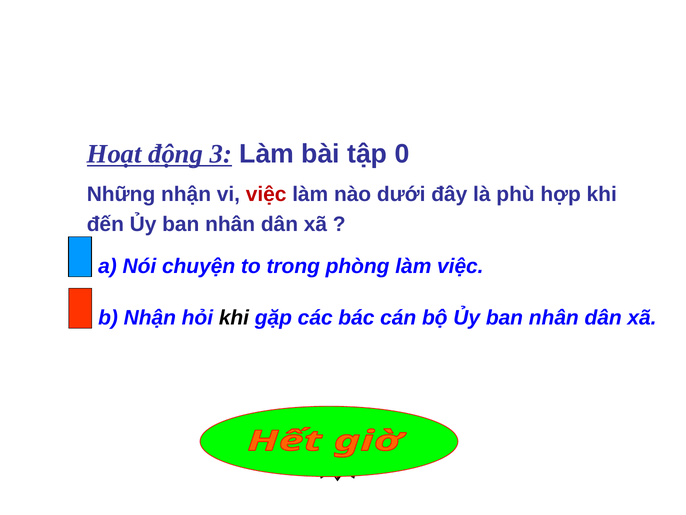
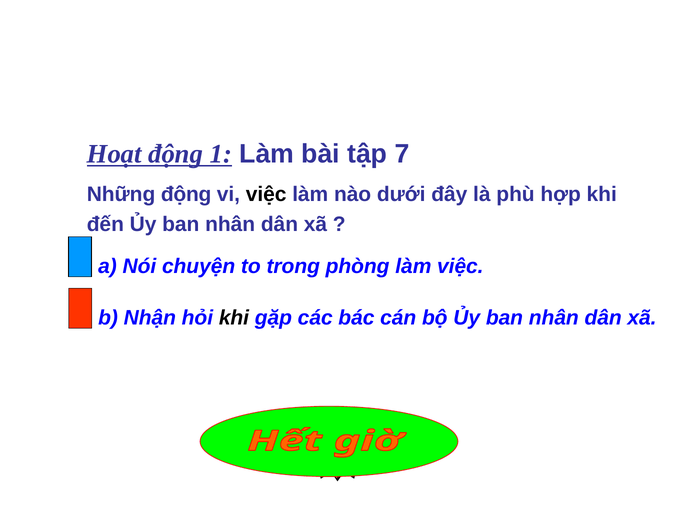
3: 3 -> 1
0: 0 -> 7
Những nhận: nhận -> động
việc at (266, 194) colour: red -> black
